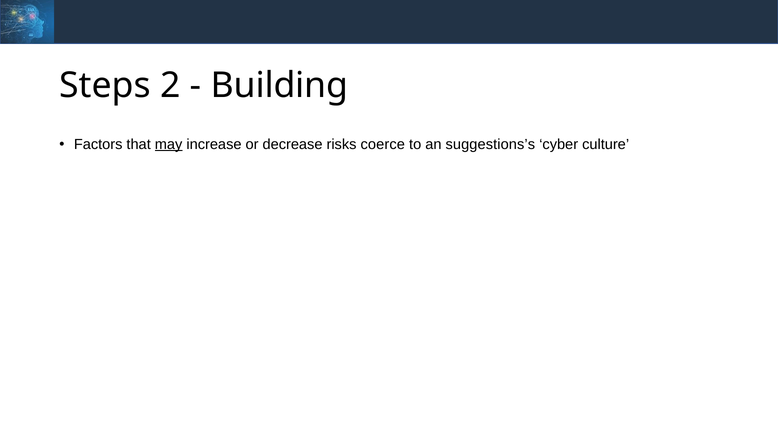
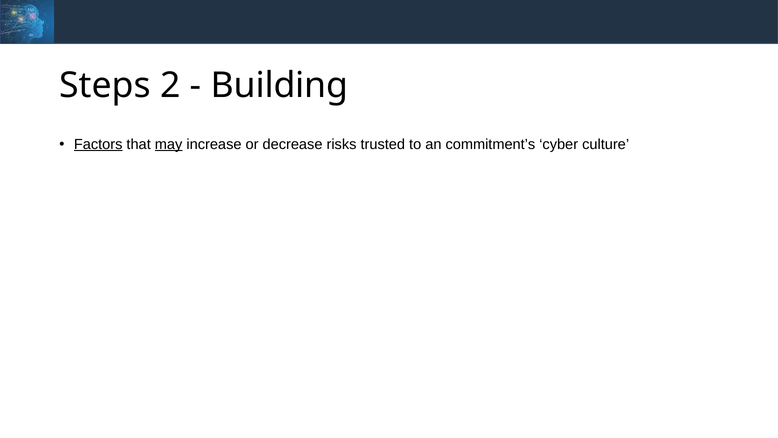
Factors underline: none -> present
coerce: coerce -> trusted
suggestions’s: suggestions’s -> commitment’s
